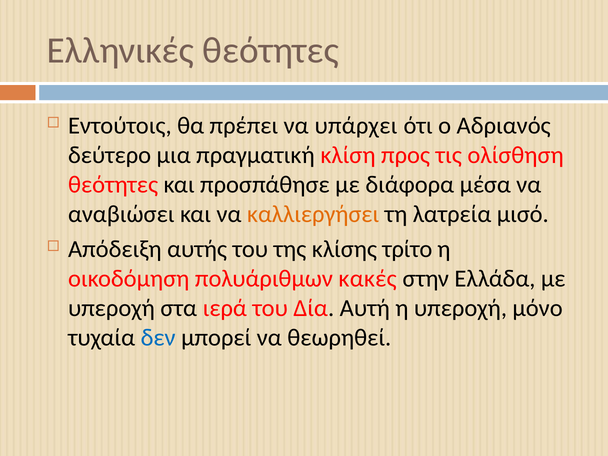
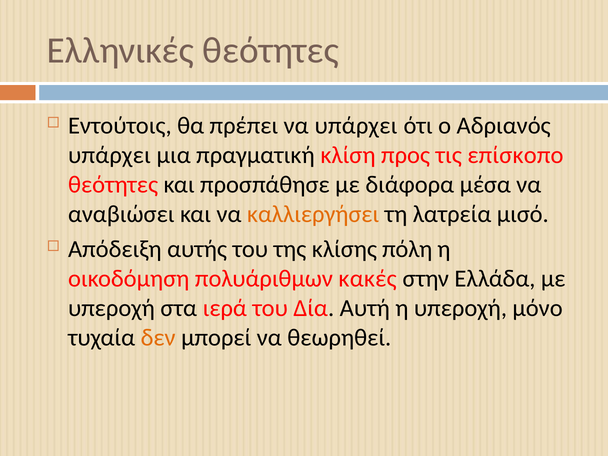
δεύτερο at (110, 155): δεύτερο -> υπάρχει
ολίσθηση: ολίσθηση -> επίσκοπο
τρίτο: τρίτο -> πόλη
δεν colour: blue -> orange
